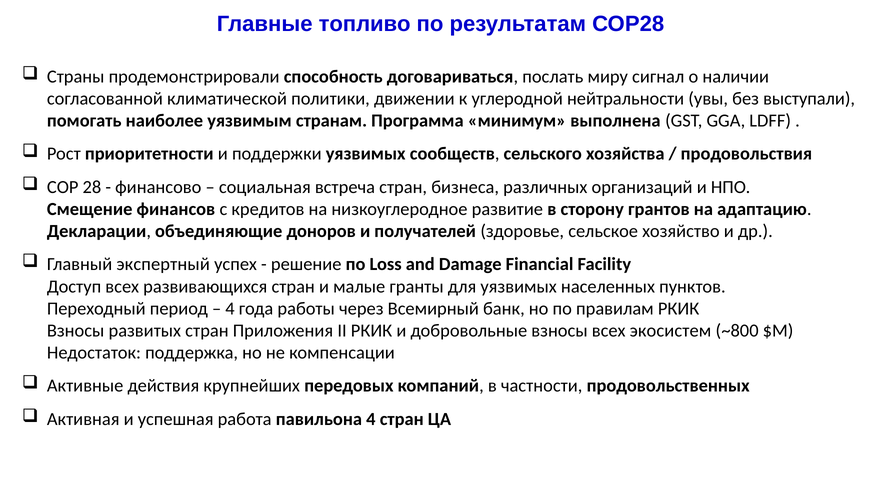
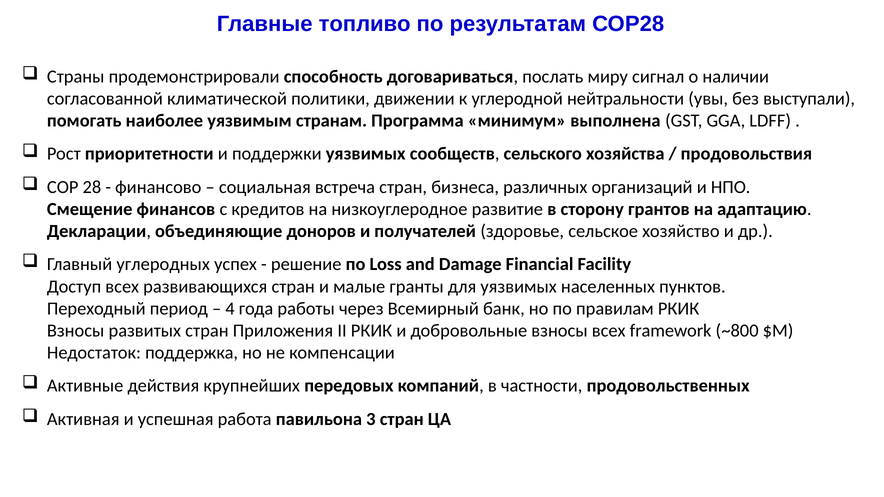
экспертный: экспертный -> углеродных
экосистем: экосистем -> framework
павильона 4: 4 -> 3
